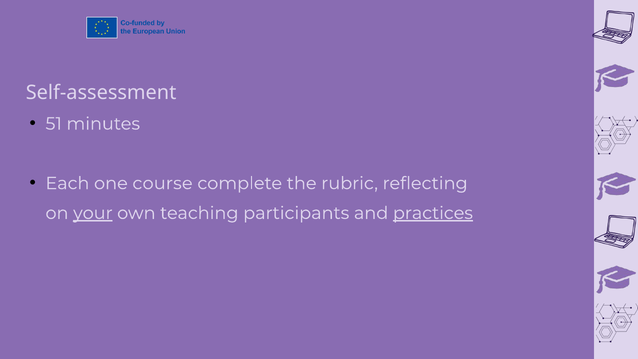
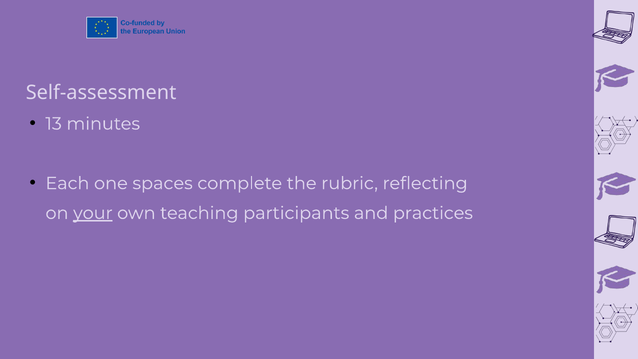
51: 51 -> 13
course: course -> spaces
practices underline: present -> none
